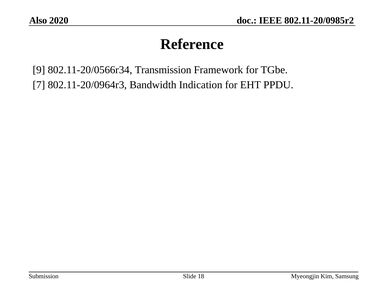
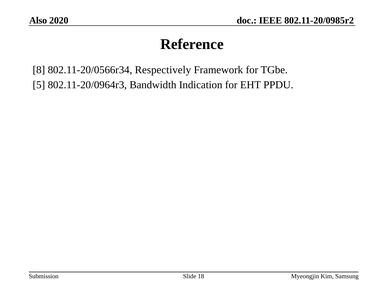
9: 9 -> 8
Transmission: Transmission -> Respectively
7: 7 -> 5
